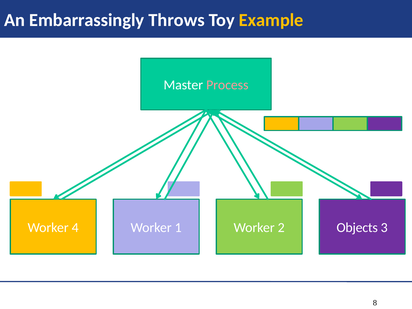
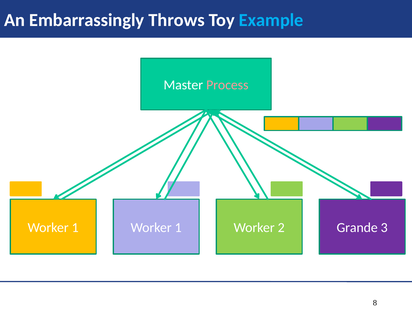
Example colour: yellow -> light blue
4 at (75, 228): 4 -> 1
Objects: Objects -> Grande
